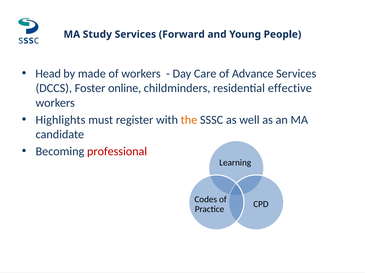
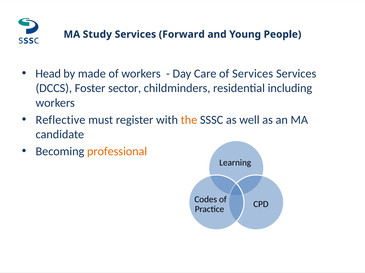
of Advance: Advance -> Services
online: online -> sector
effective: effective -> including
Highlights: Highlights -> Reflective
professional colour: red -> orange
